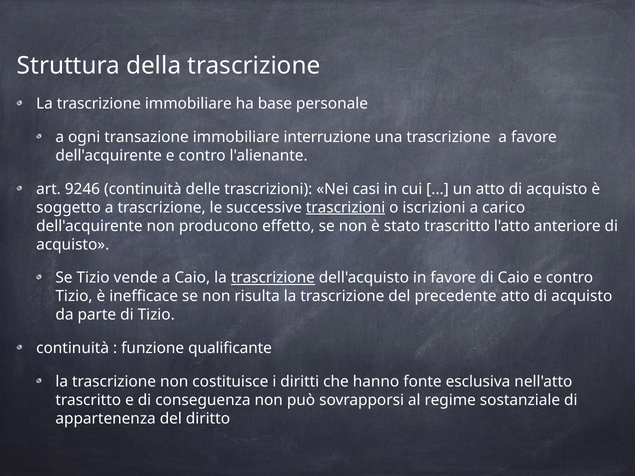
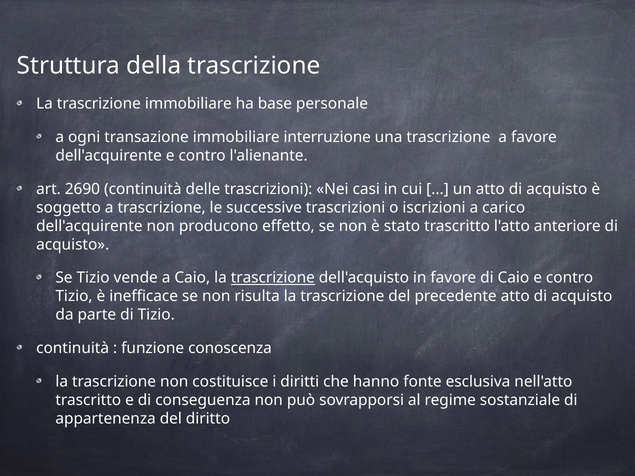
9246: 9246 -> 2690
trascrizioni at (346, 208) underline: present -> none
qualificante: qualificante -> conoscenza
